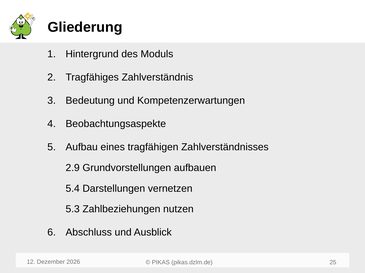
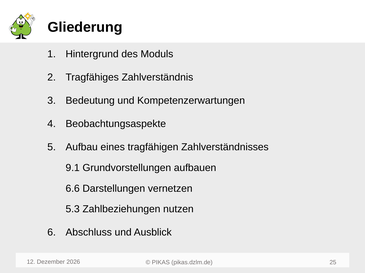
2.9: 2.9 -> 9.1
5.4: 5.4 -> 6.6
